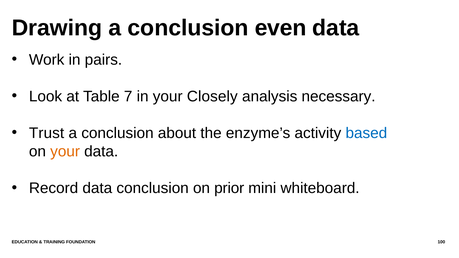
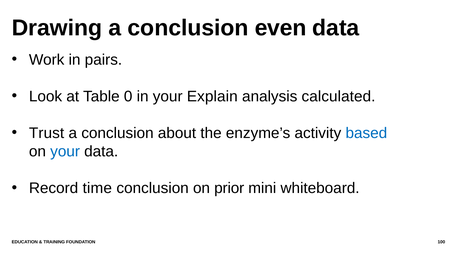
7: 7 -> 0
Closely: Closely -> Explain
necessary: necessary -> calculated
your at (65, 152) colour: orange -> blue
Record data: data -> time
